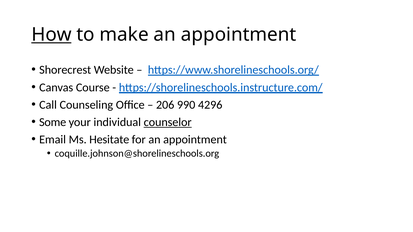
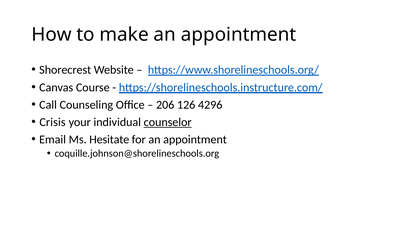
How underline: present -> none
990: 990 -> 126
Some: Some -> Crisis
